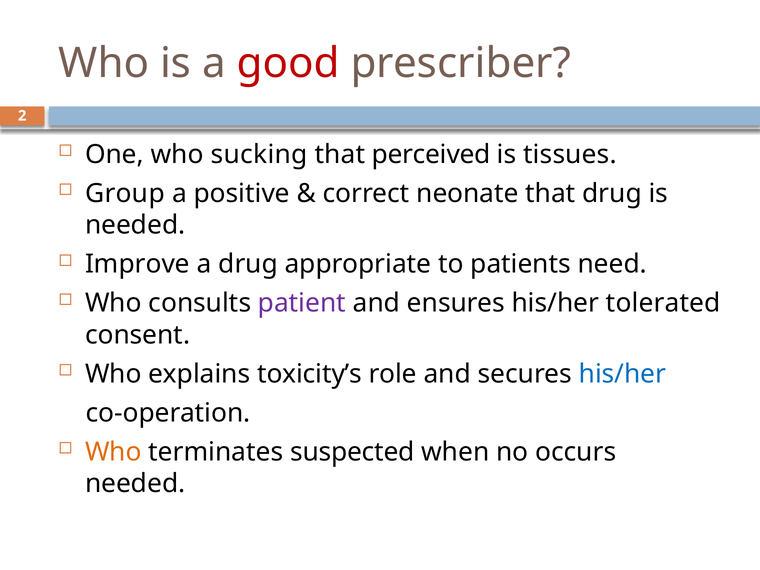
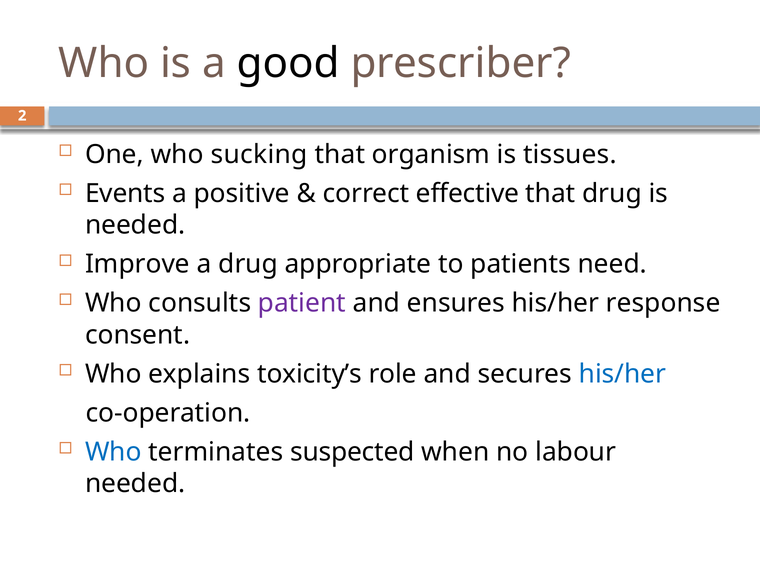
good colour: red -> black
perceived: perceived -> organism
Group: Group -> Events
neonate: neonate -> effective
tolerated: tolerated -> response
Who at (113, 452) colour: orange -> blue
occurs: occurs -> labour
